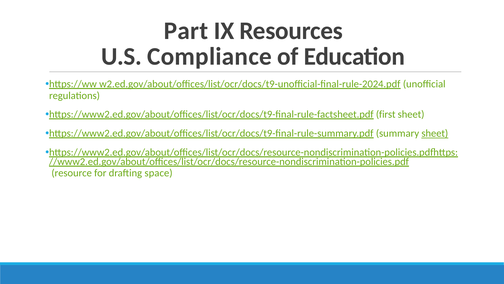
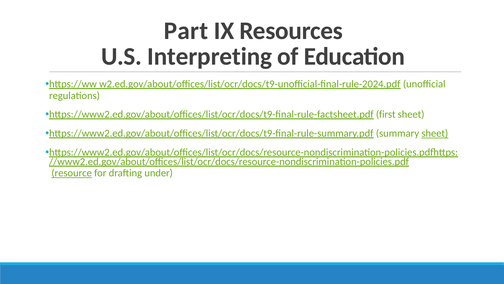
Compliance: Compliance -> Interpreting
resource underline: none -> present
space: space -> under
